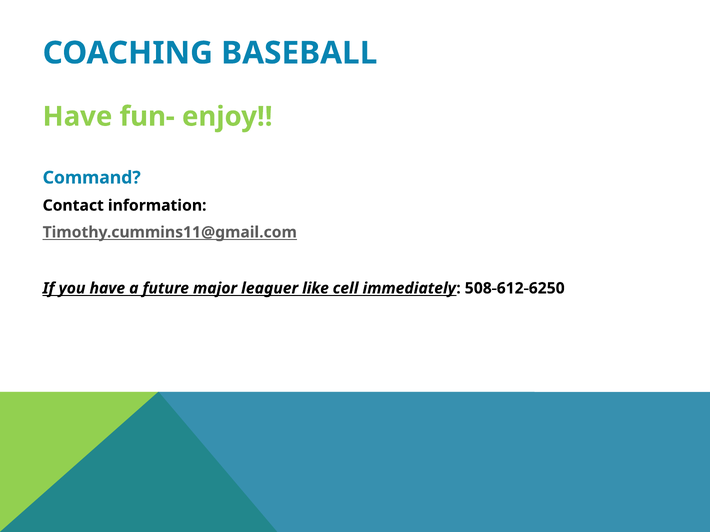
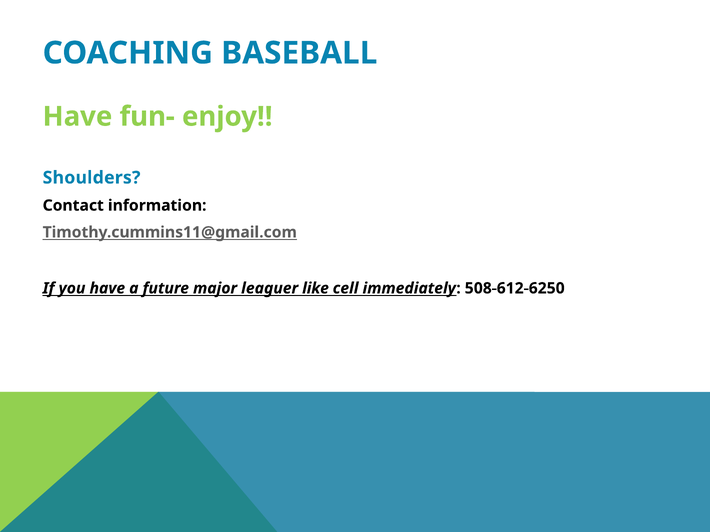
Command: Command -> Shoulders
